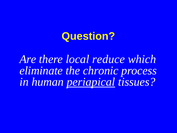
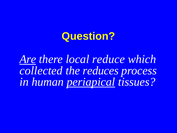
Are underline: none -> present
eliminate: eliminate -> collected
chronic: chronic -> reduces
